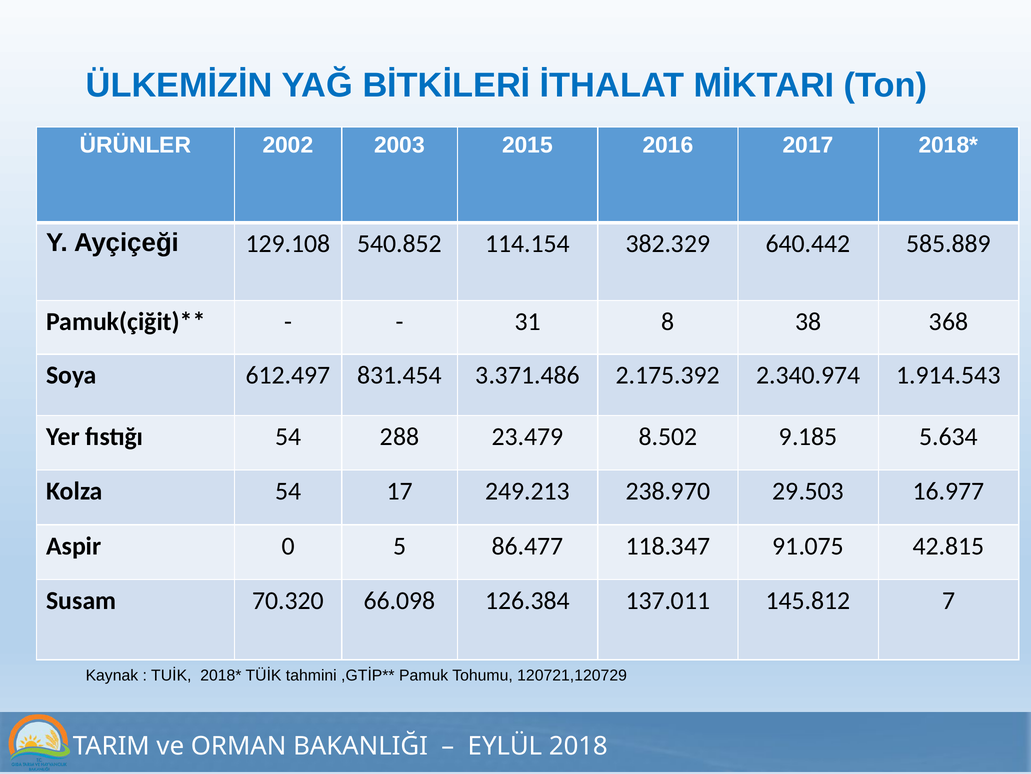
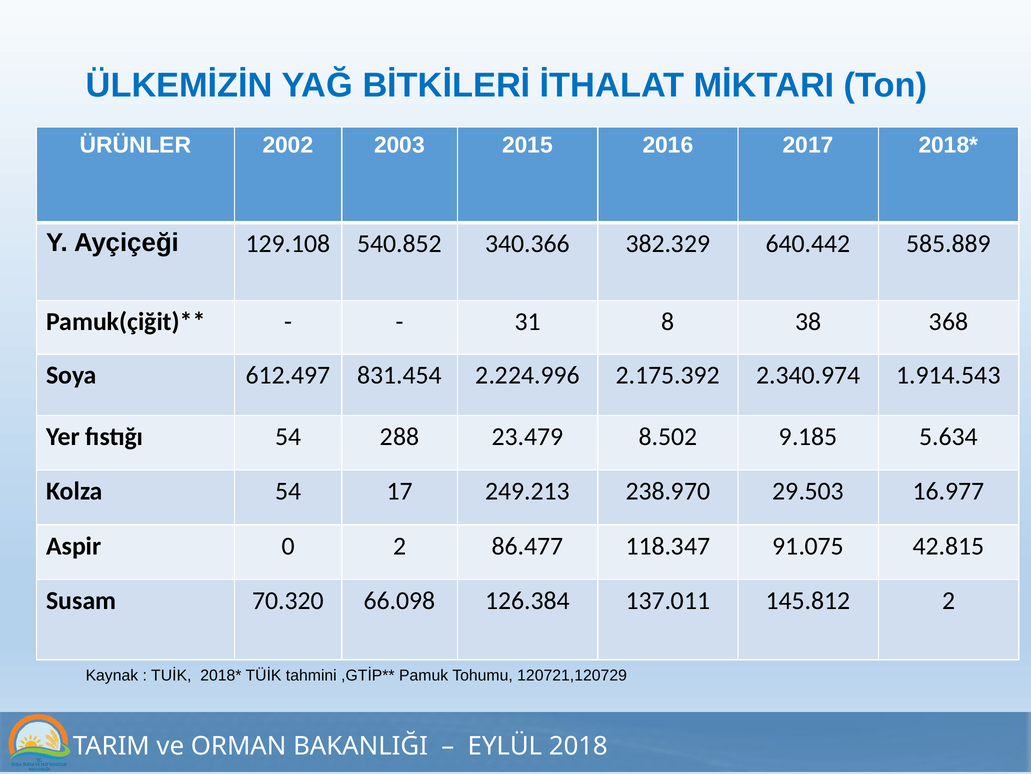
114.154: 114.154 -> 340.366
3.371.486: 3.371.486 -> 2.224.996
0 5: 5 -> 2
145.812 7: 7 -> 2
